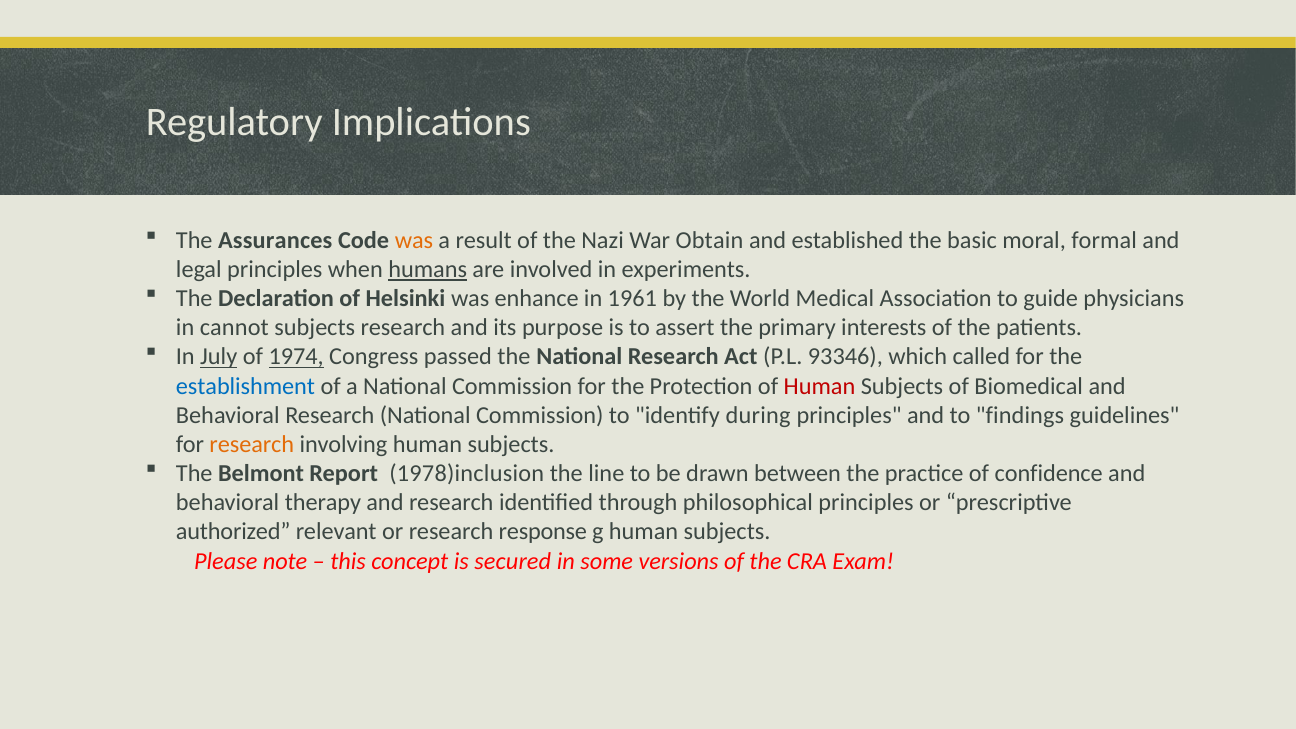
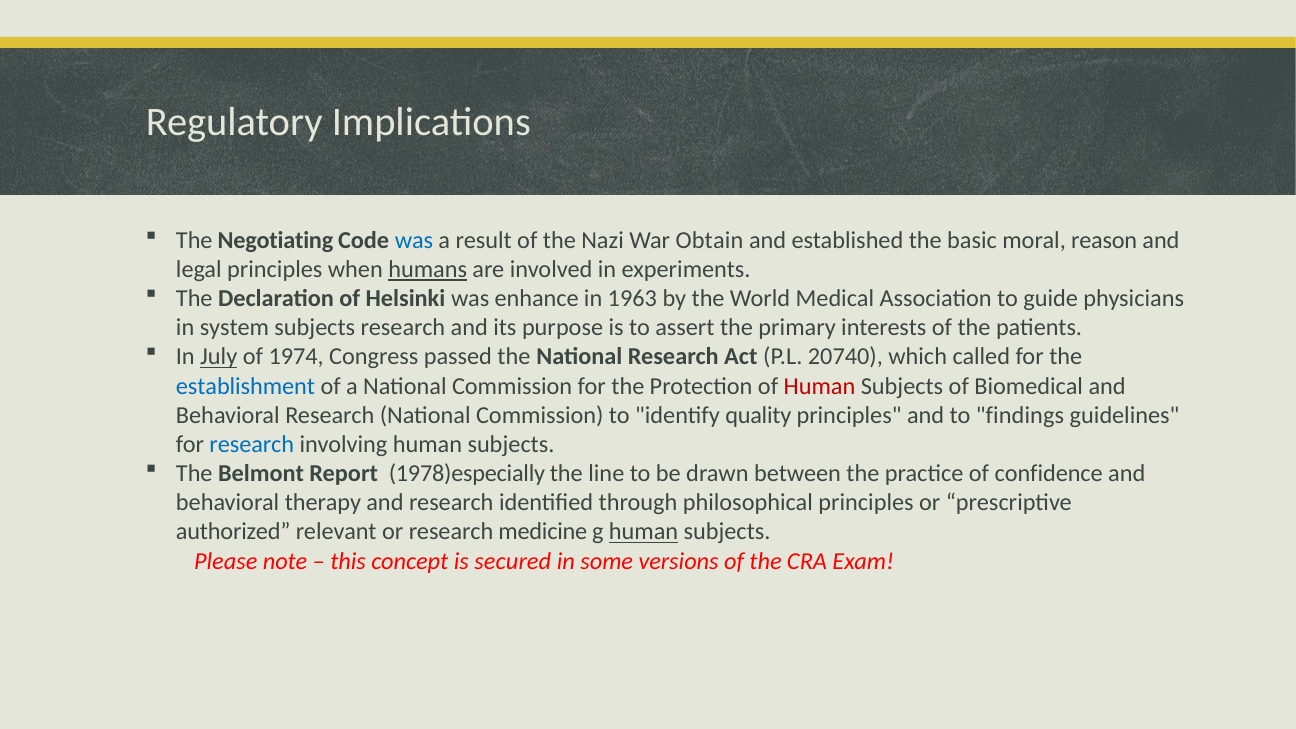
Assurances: Assurances -> Negotiating
was at (414, 240) colour: orange -> blue
formal: formal -> reason
1961: 1961 -> 1963
cannot: cannot -> system
1974 underline: present -> none
93346: 93346 -> 20740
during: during -> quality
research at (252, 444) colour: orange -> blue
1978)inclusion: 1978)inclusion -> 1978)especially
response: response -> medicine
human at (644, 532) underline: none -> present
